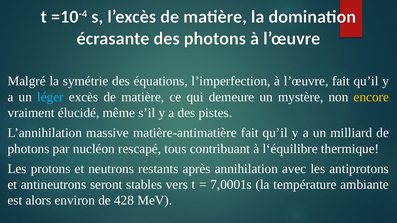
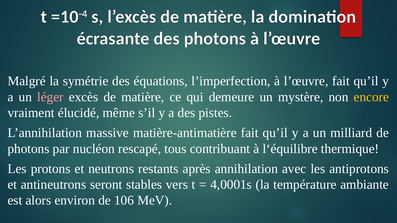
léger colour: light blue -> pink
7,0001s: 7,0001s -> 4,0001s
428: 428 -> 106
